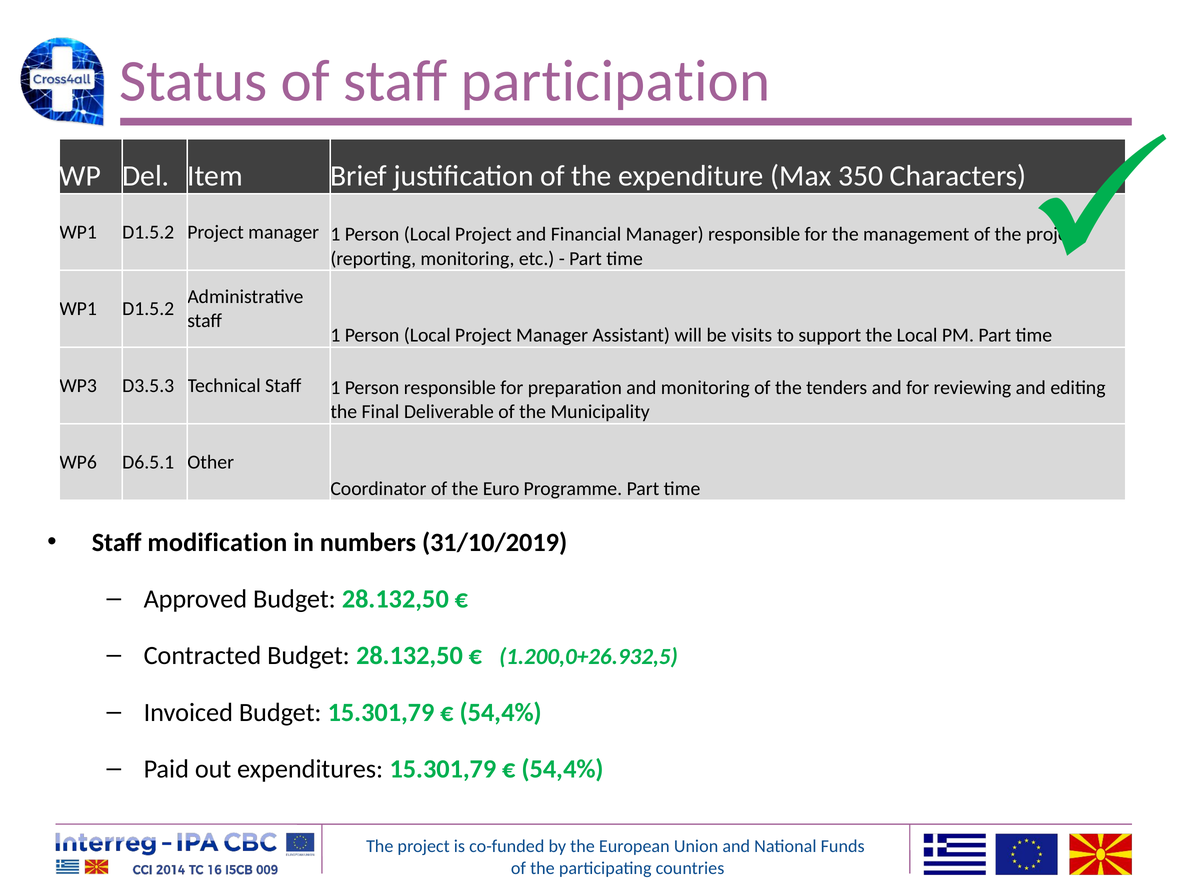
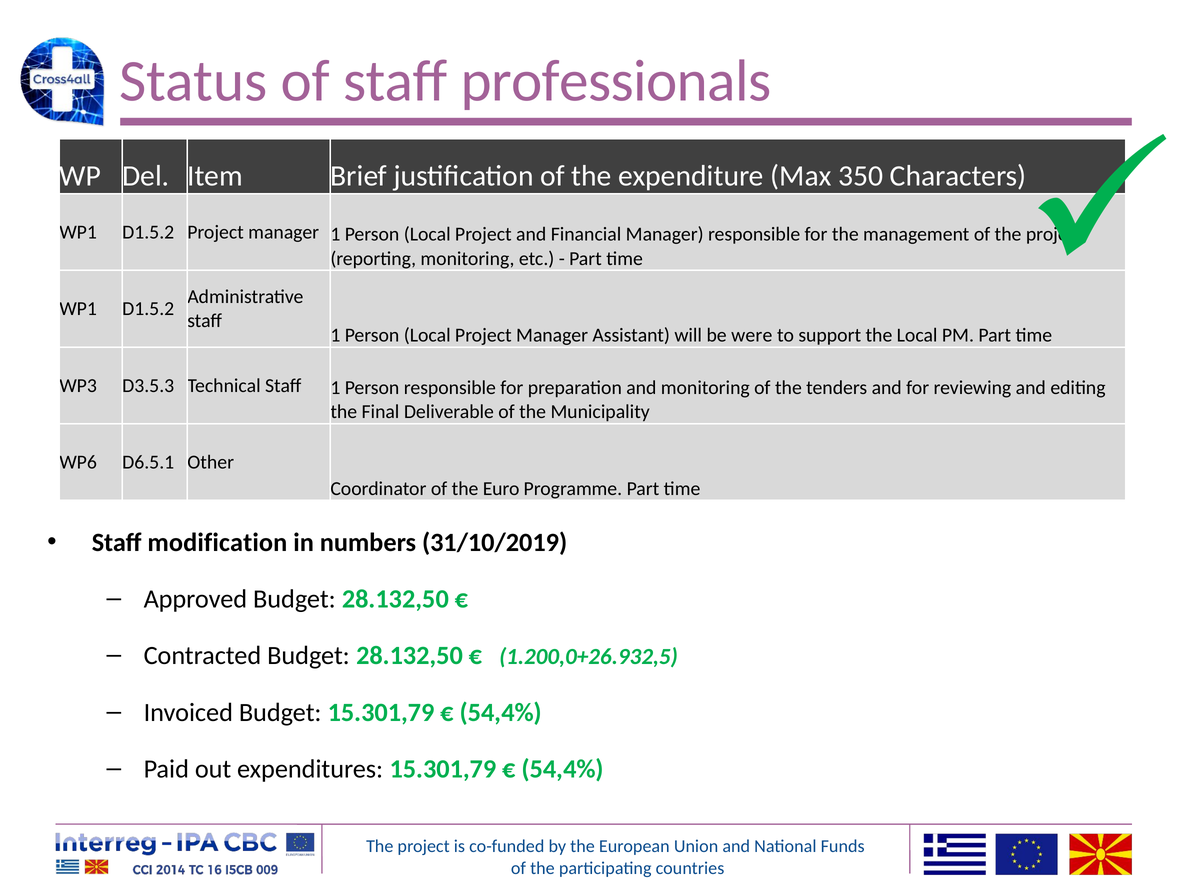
participation: participation -> professionals
visits: visits -> were
